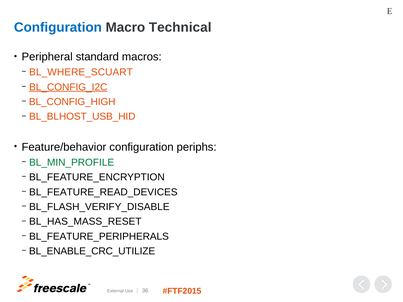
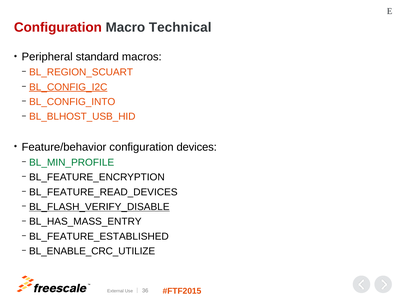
Configuration at (58, 28) colour: blue -> red
BL_WHERE_SCUART: BL_WHERE_SCUART -> BL_REGION_SCUART
BL_CONFIG_HIGH: BL_CONFIG_HIGH -> BL_CONFIG_INTO
periphs: periphs -> devices
BL_FLASH_VERIFY_DISABLE underline: none -> present
BL_HAS_MASS_RESET: BL_HAS_MASS_RESET -> BL_HAS_MASS_ENTRY
BL_FEATURE_PERIPHERALS: BL_FEATURE_PERIPHERALS -> BL_FEATURE_ESTABLISHED
